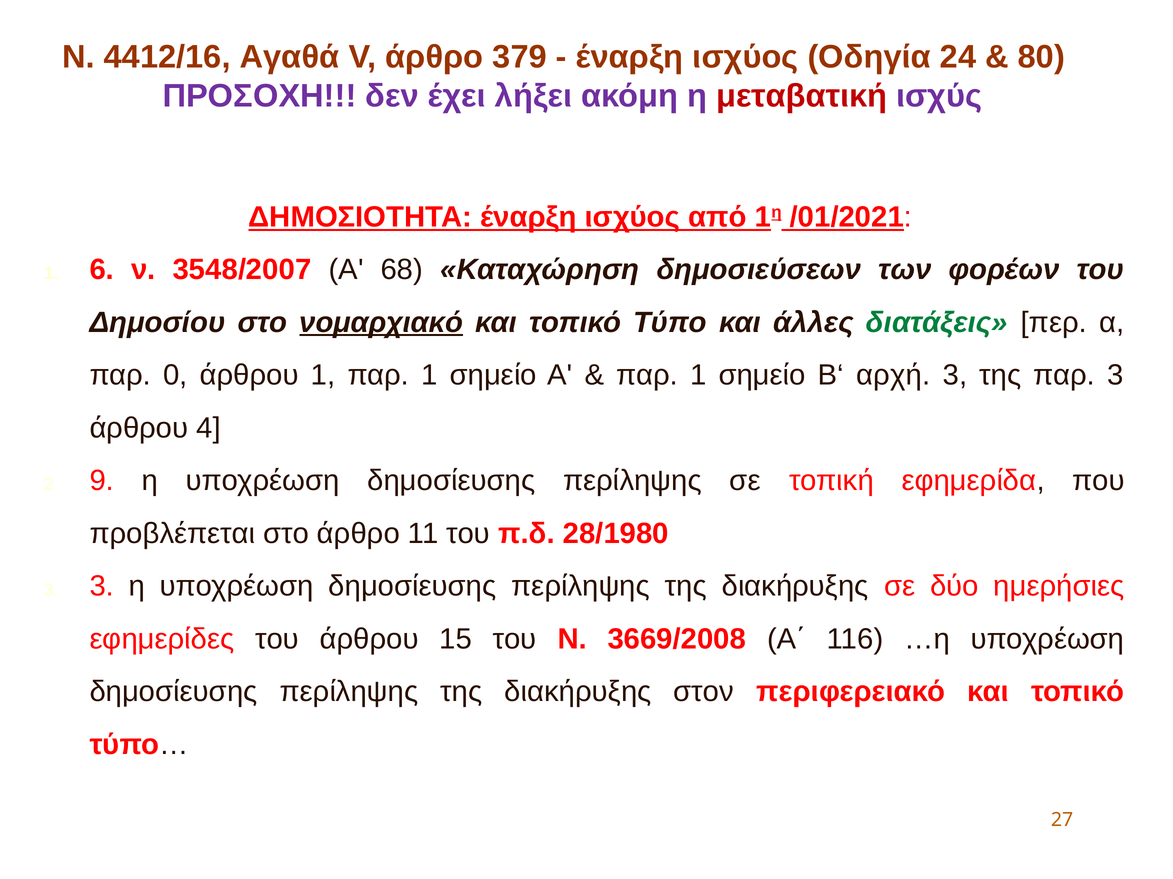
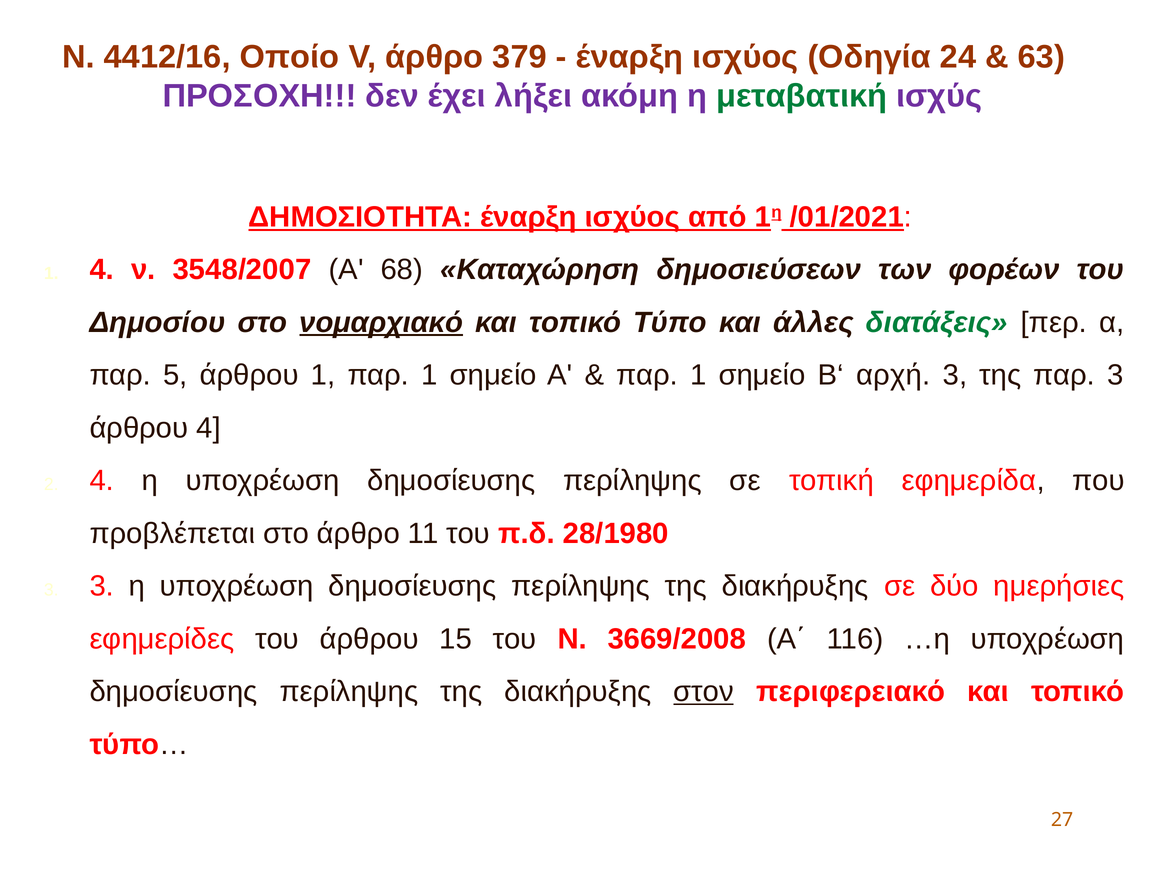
Αγαθά: Αγαθά -> Οποίο
80: 80 -> 63
μεταβατική colour: red -> green
1 6: 6 -> 4
0: 0 -> 5
2 9: 9 -> 4
στον underline: none -> present
